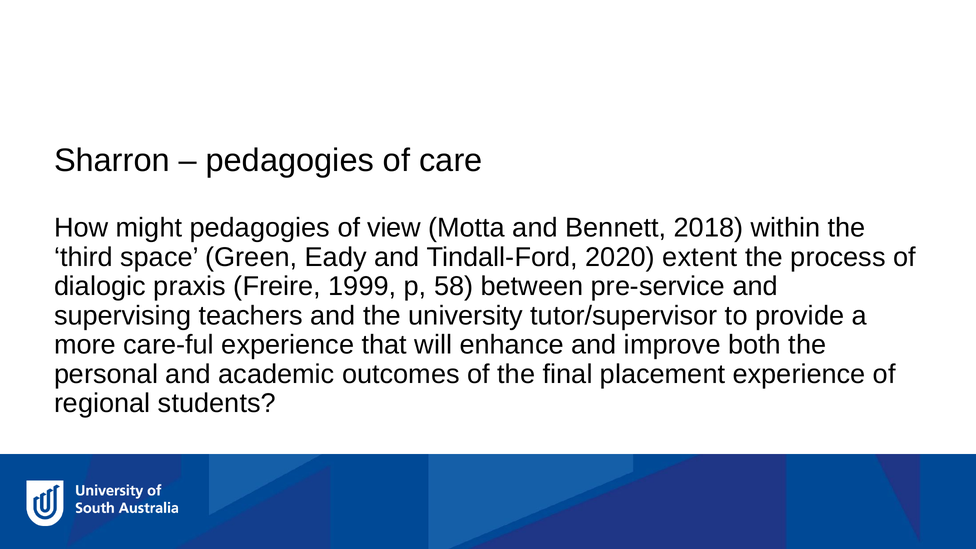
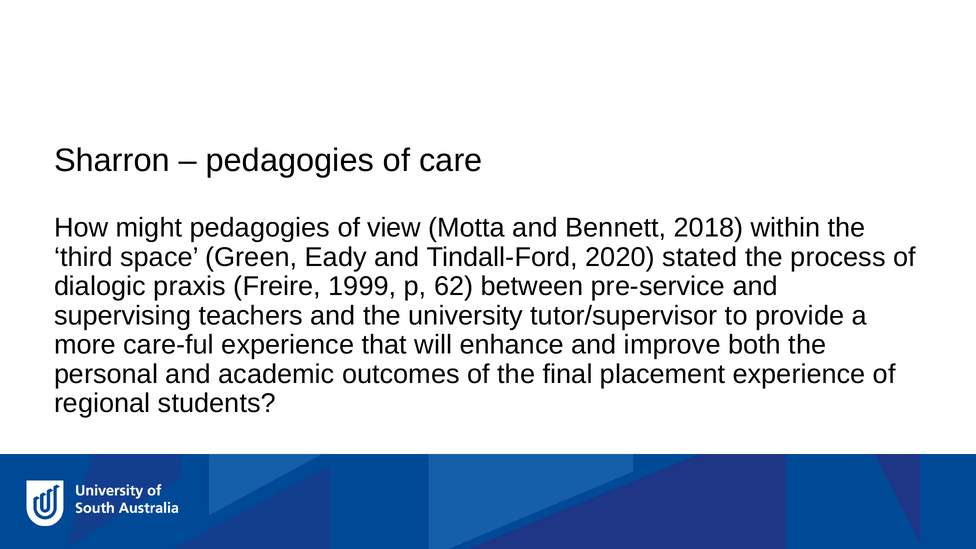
extent: extent -> stated
58: 58 -> 62
